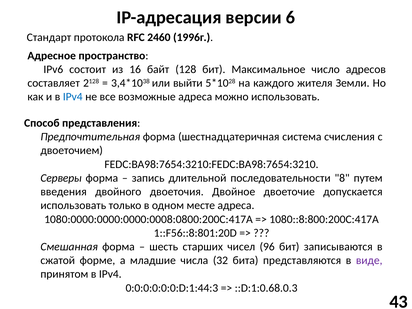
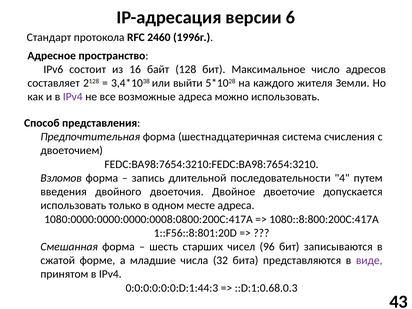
IPv4 at (73, 97) colour: blue -> purple
Серверы: Серверы -> Взломов
8: 8 -> 4
